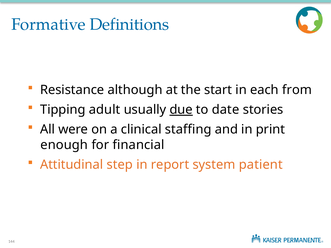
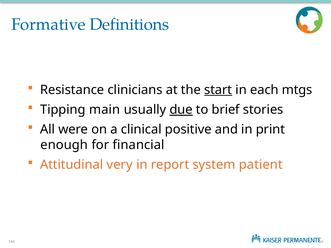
although: although -> clinicians
start underline: none -> present
from: from -> mtgs
adult: adult -> main
date: date -> brief
staffing: staffing -> positive
step: step -> very
